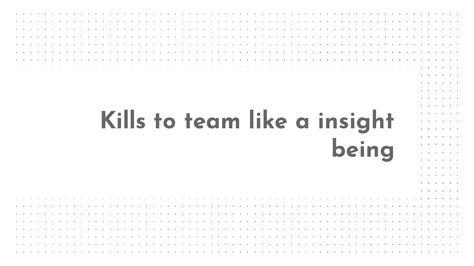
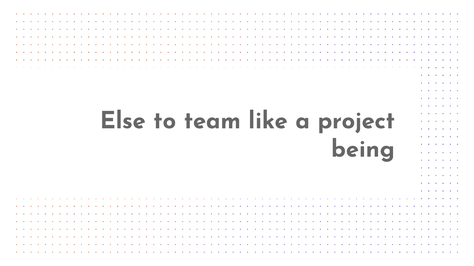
Kills: Kills -> Else
insight: insight -> project
